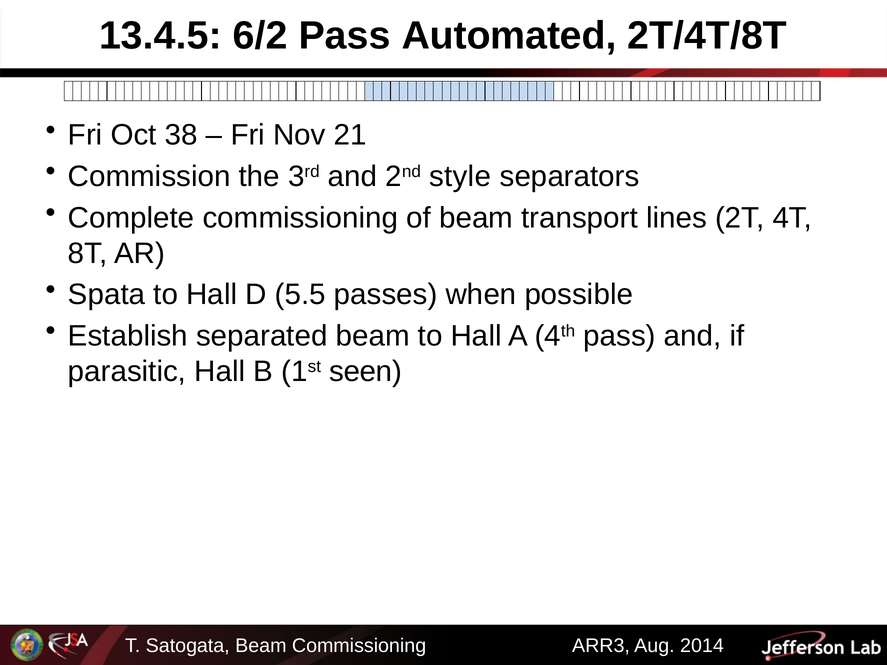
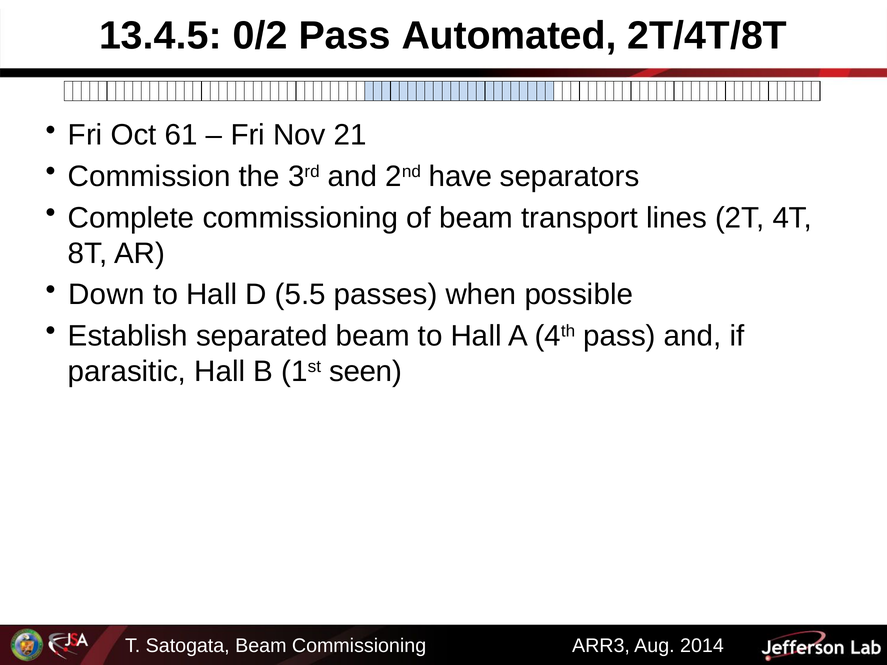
6/2: 6/2 -> 0/2
38: 38 -> 61
style: style -> have
Spata: Spata -> Down
